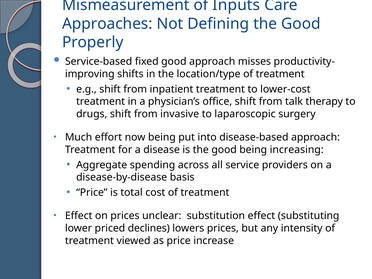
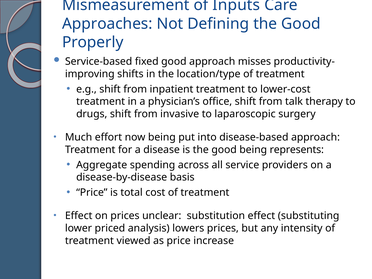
increasing: increasing -> represents
declines: declines -> analysis
